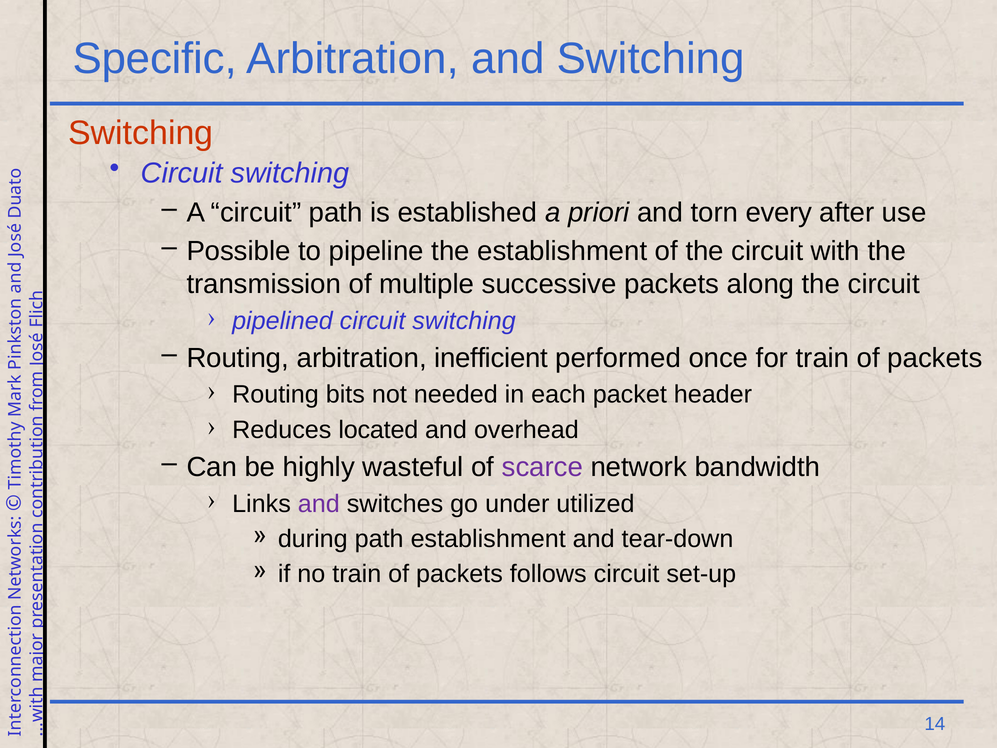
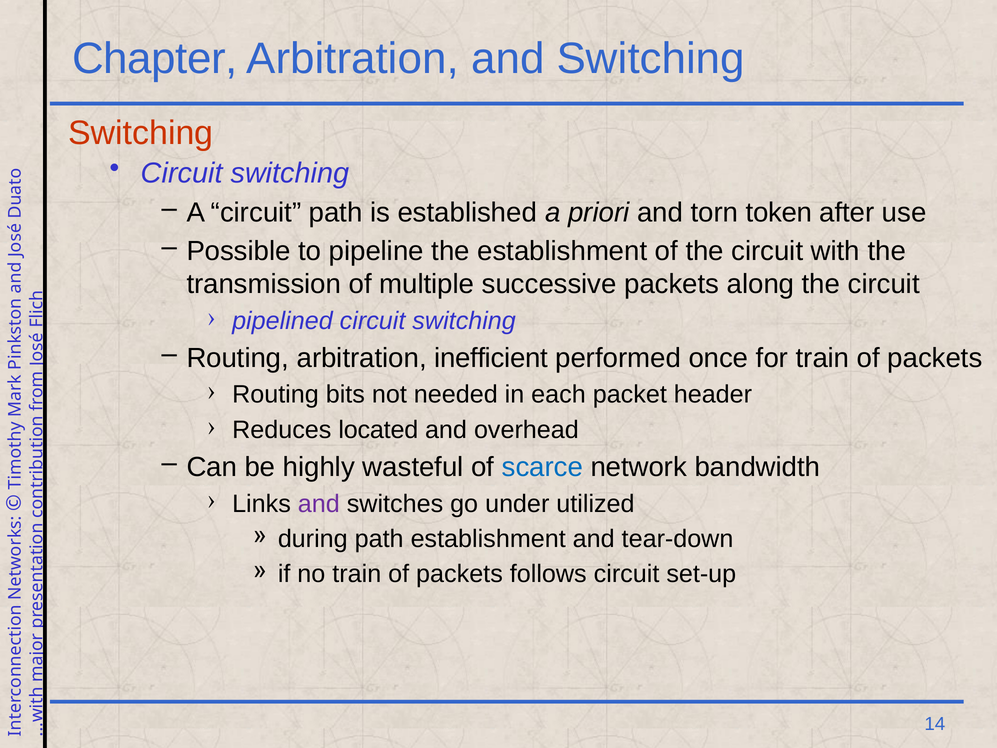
Specific: Specific -> Chapter
every: every -> token
scarce colour: purple -> blue
